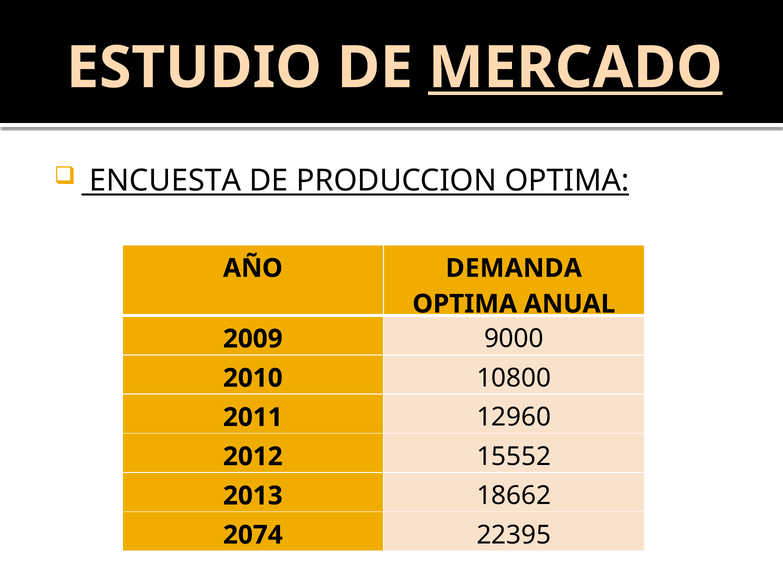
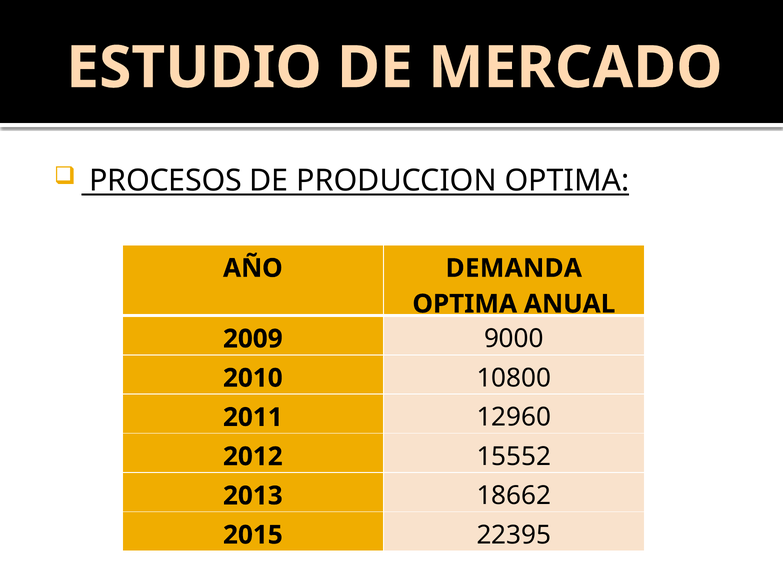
MERCADO underline: present -> none
ENCUESTA: ENCUESTA -> PROCESOS
2074: 2074 -> 2015
